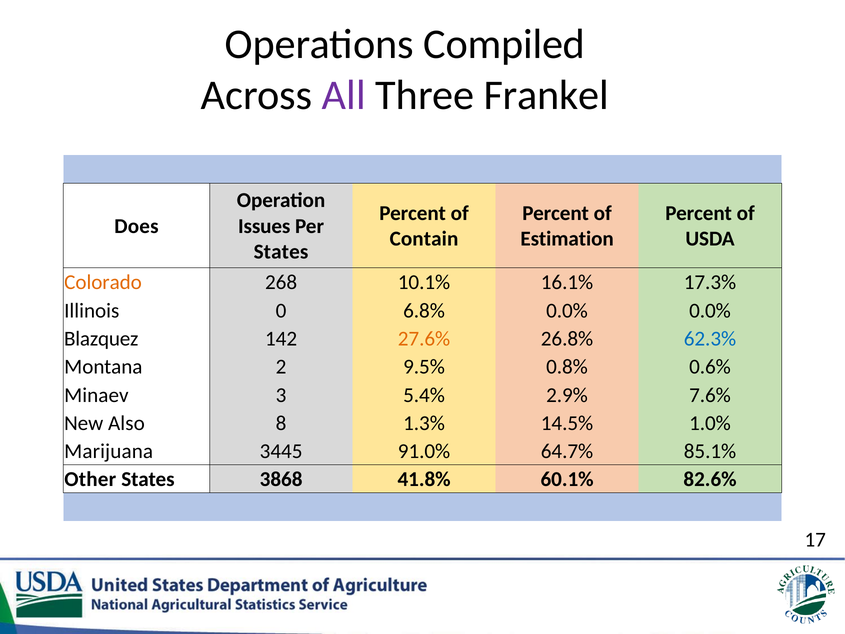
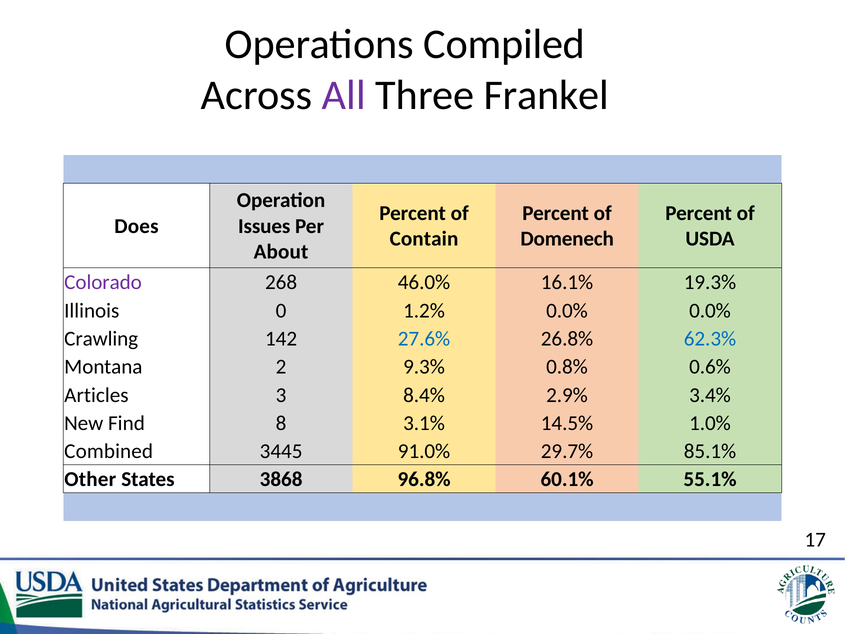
Estimation: Estimation -> Domenech
States at (281, 252): States -> About
Colorado colour: orange -> purple
10.1%: 10.1% -> 46.0%
17.3%: 17.3% -> 19.3%
6.8%: 6.8% -> 1.2%
Blazquez: Blazquez -> Crawling
27.6% colour: orange -> blue
9.5%: 9.5% -> 9.3%
Minaev: Minaev -> Articles
5.4%: 5.4% -> 8.4%
7.6%: 7.6% -> 3.4%
Also: Also -> Find
1.3%: 1.3% -> 3.1%
Marijuana: Marijuana -> Combined
64.7%: 64.7% -> 29.7%
41.8%: 41.8% -> 96.8%
82.6%: 82.6% -> 55.1%
